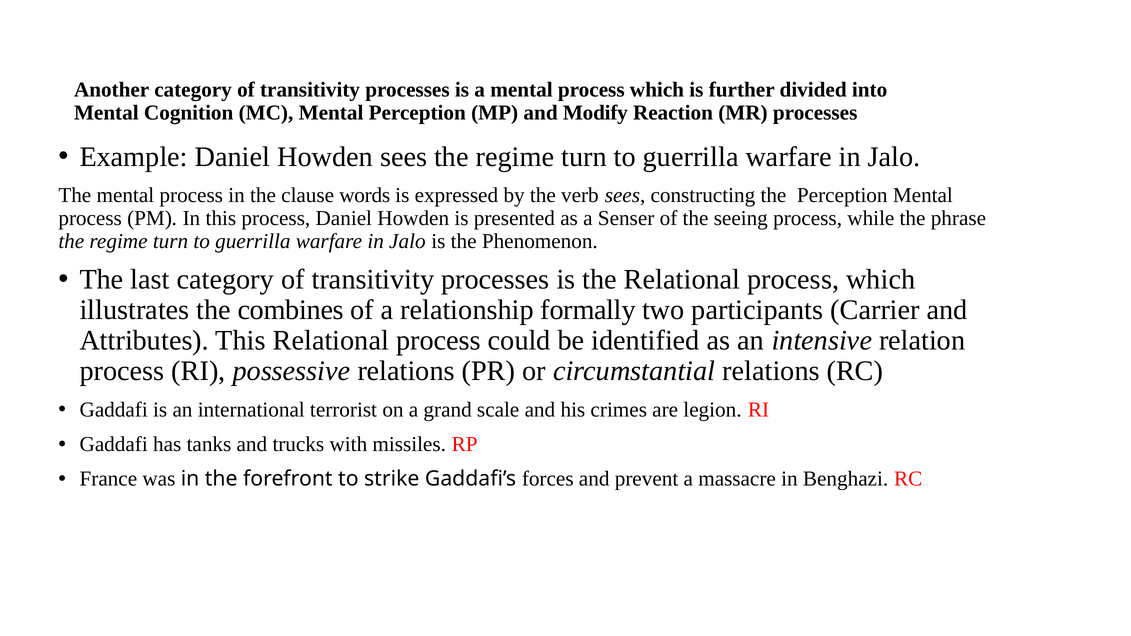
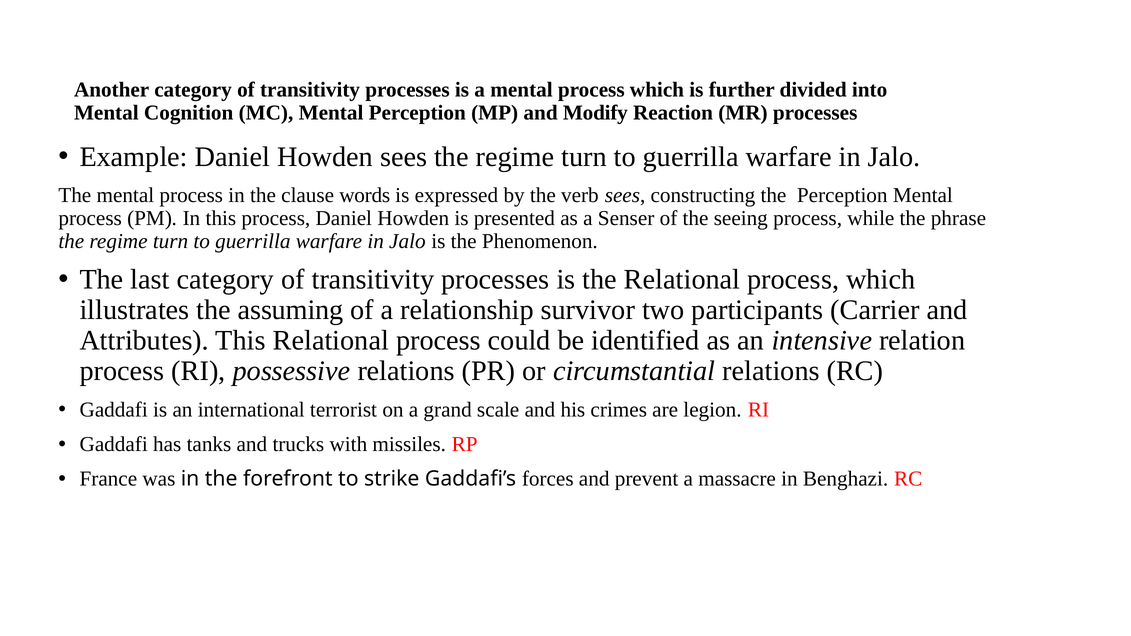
combines: combines -> assuming
formally: formally -> survivor
